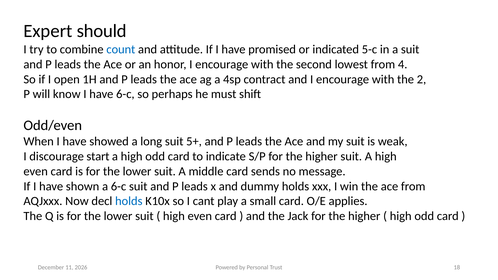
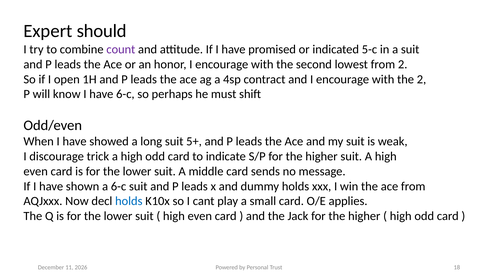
count colour: blue -> purple
from 4: 4 -> 2
start: start -> trick
